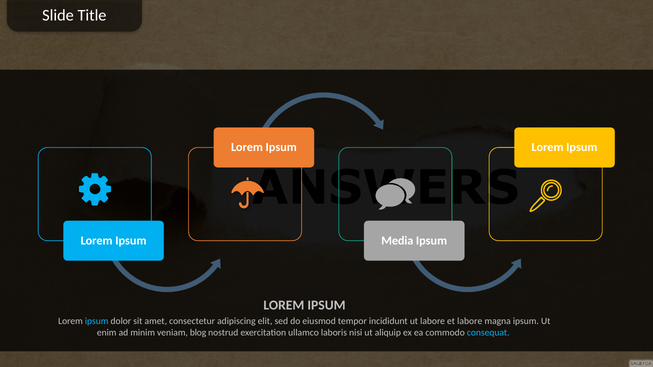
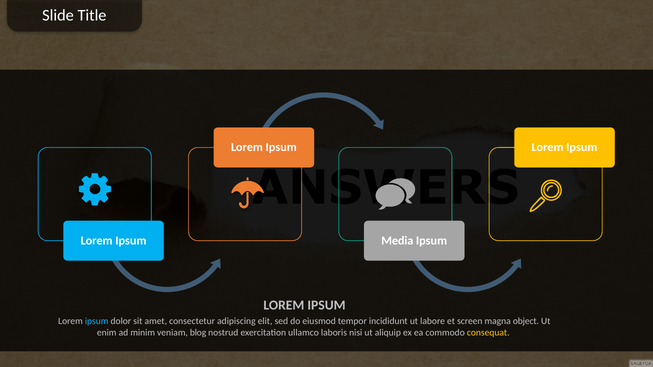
et labore: labore -> screen
magna ipsum: ipsum -> object
consequat colour: light blue -> yellow
